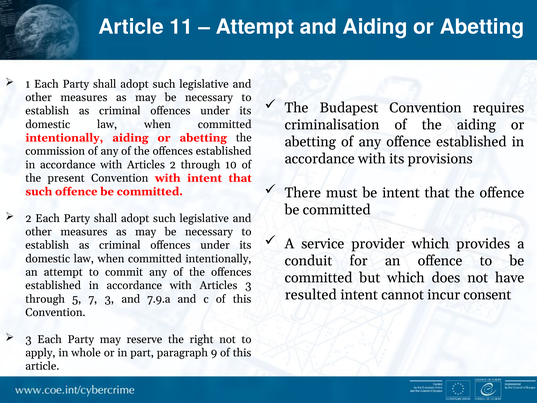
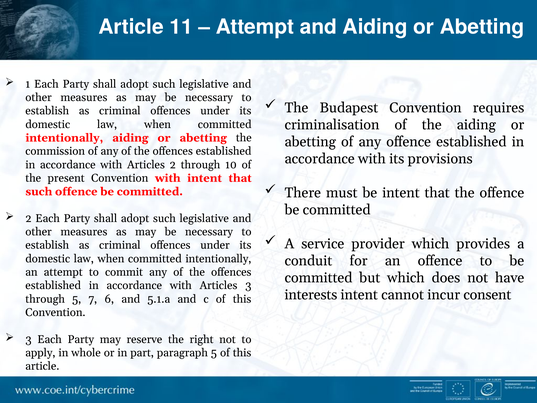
resulted: resulted -> interests
7 3: 3 -> 6
7.9.a: 7.9.a -> 5.1.a
paragraph 9: 9 -> 5
